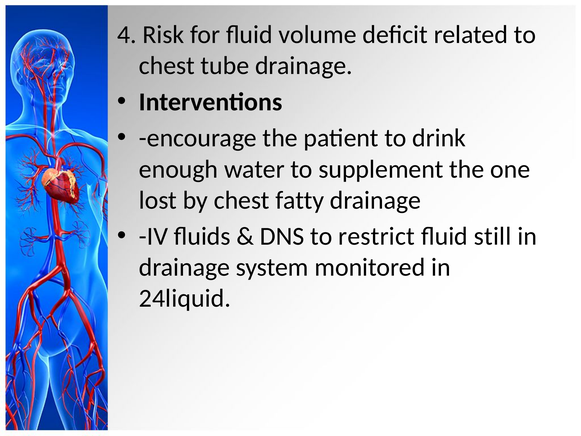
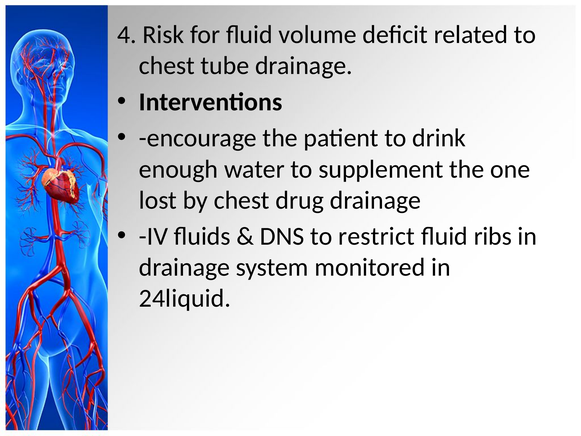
fatty: fatty -> drug
still: still -> ribs
